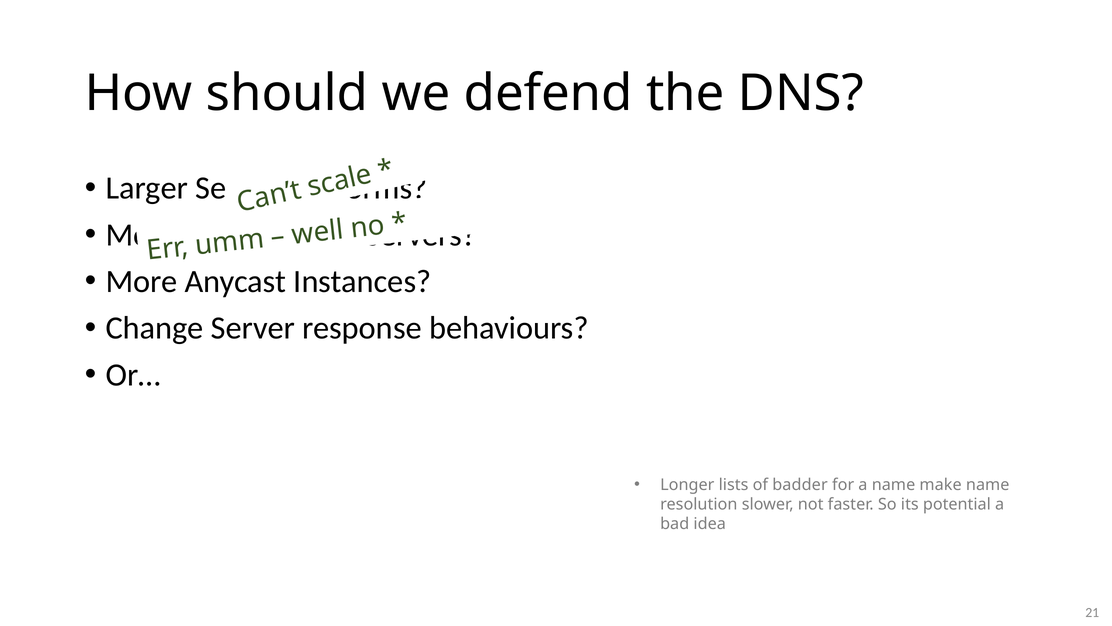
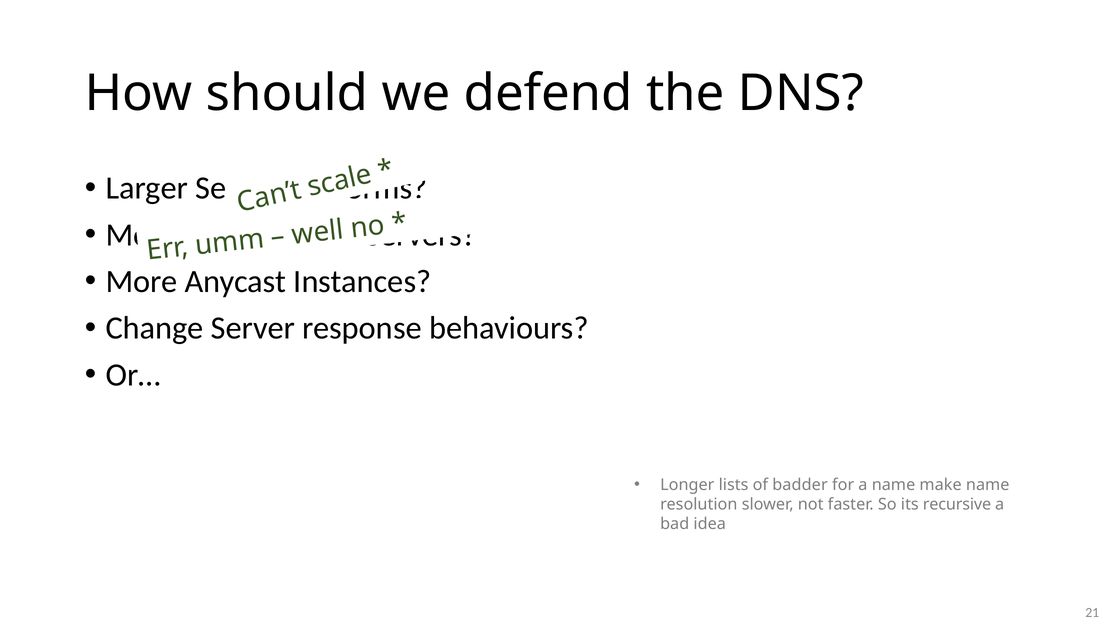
potential: potential -> recursive
